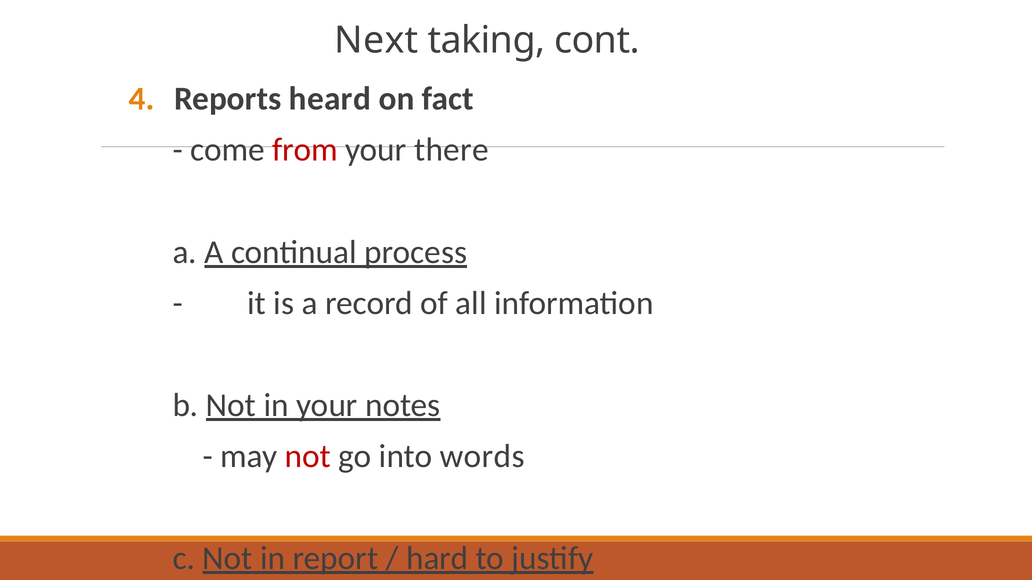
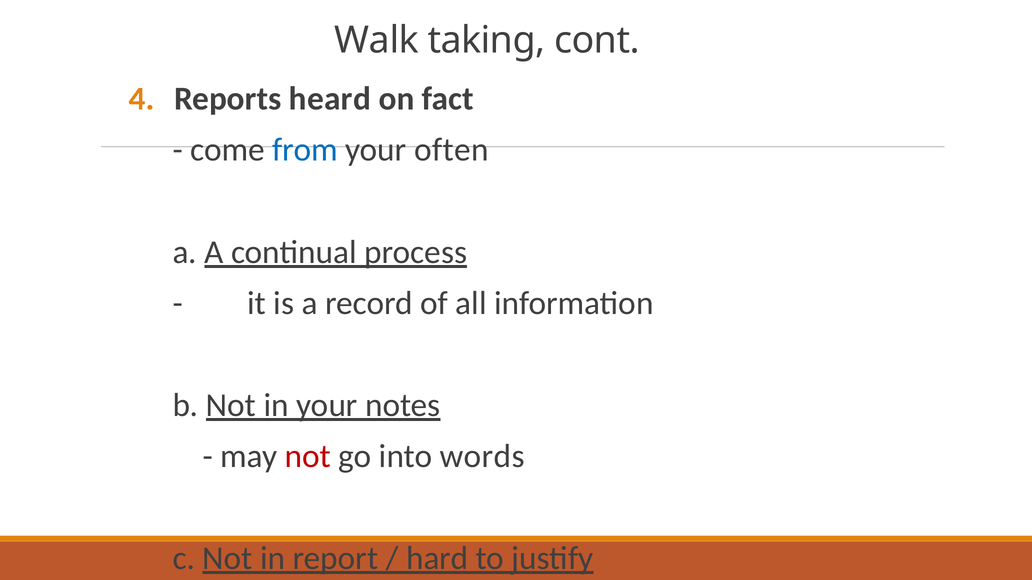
Next: Next -> Walk
from colour: red -> blue
there: there -> often
